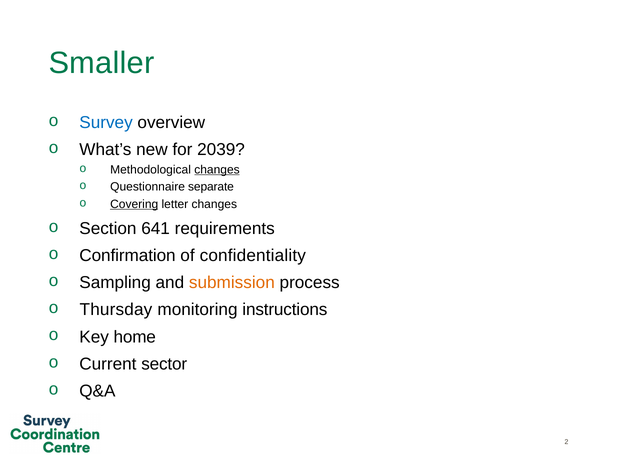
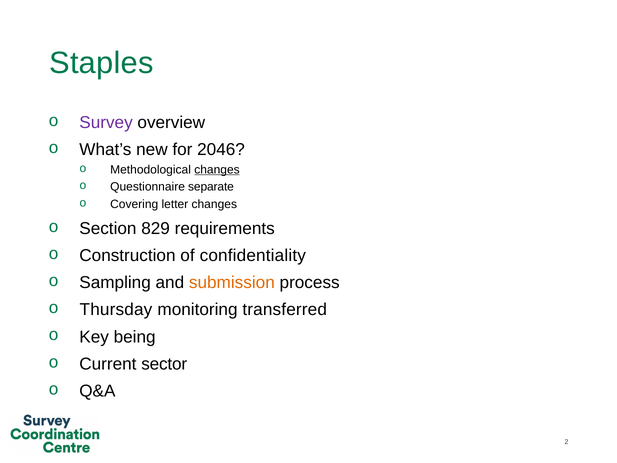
Smaller: Smaller -> Staples
Survey colour: blue -> purple
2039: 2039 -> 2046
Covering underline: present -> none
641: 641 -> 829
Confirmation: Confirmation -> Construction
instructions: instructions -> transferred
home: home -> being
